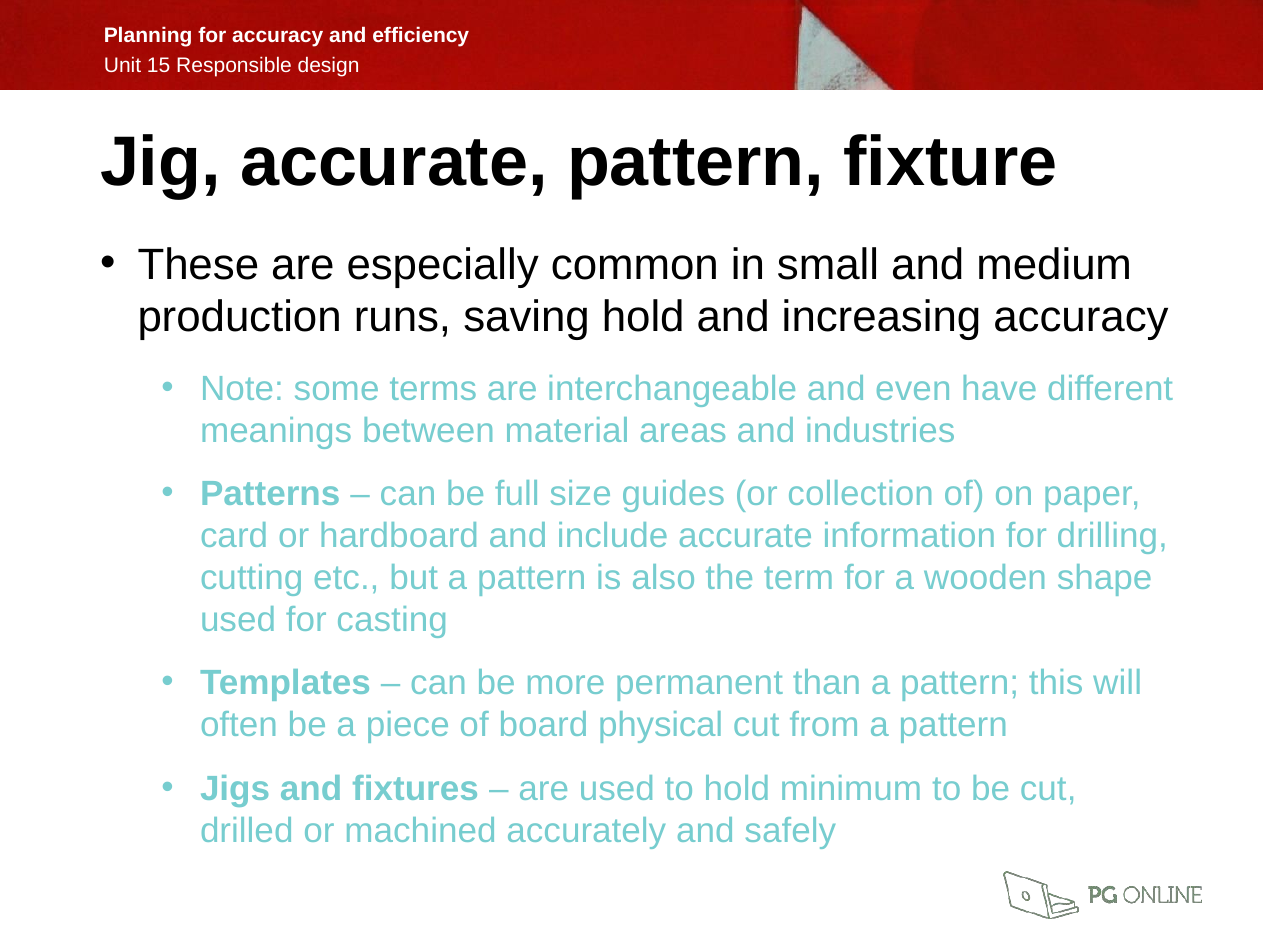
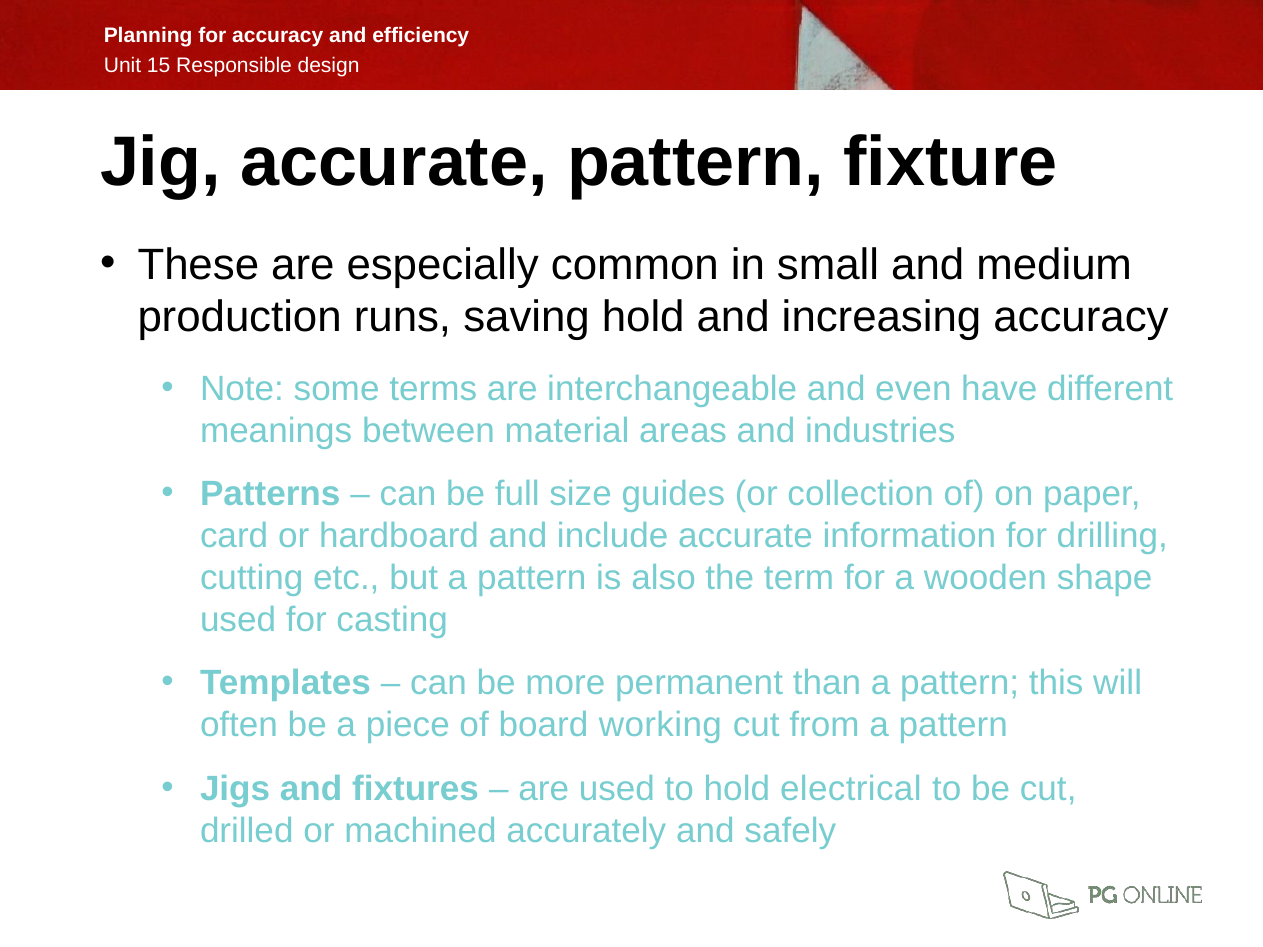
physical: physical -> working
minimum: minimum -> electrical
